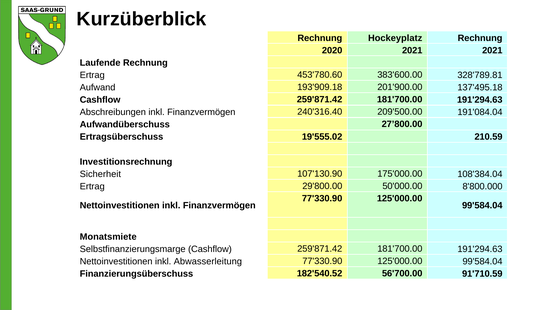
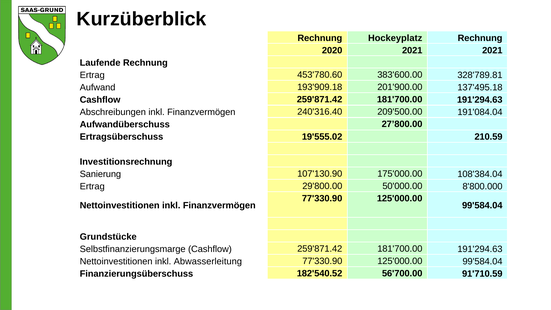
Sicherheit: Sicherheit -> Sanierung
Monatsmiete: Monatsmiete -> Grundstücke
